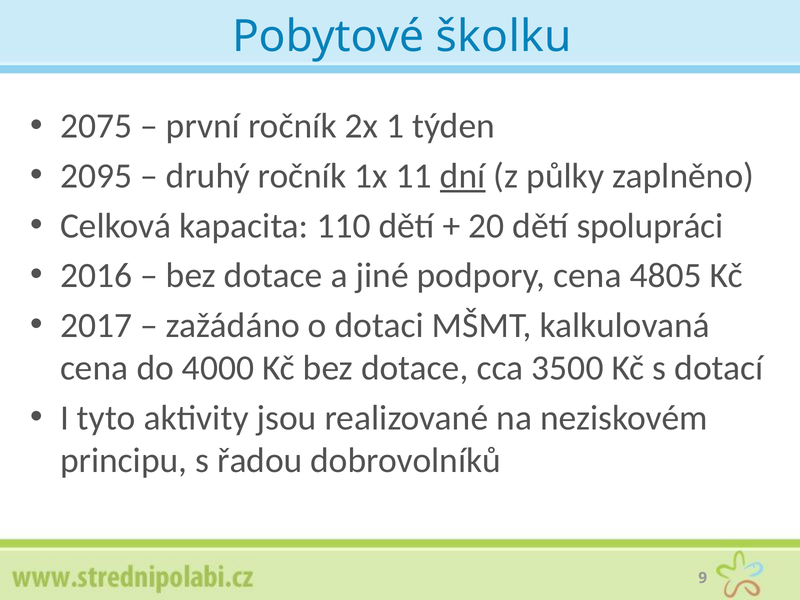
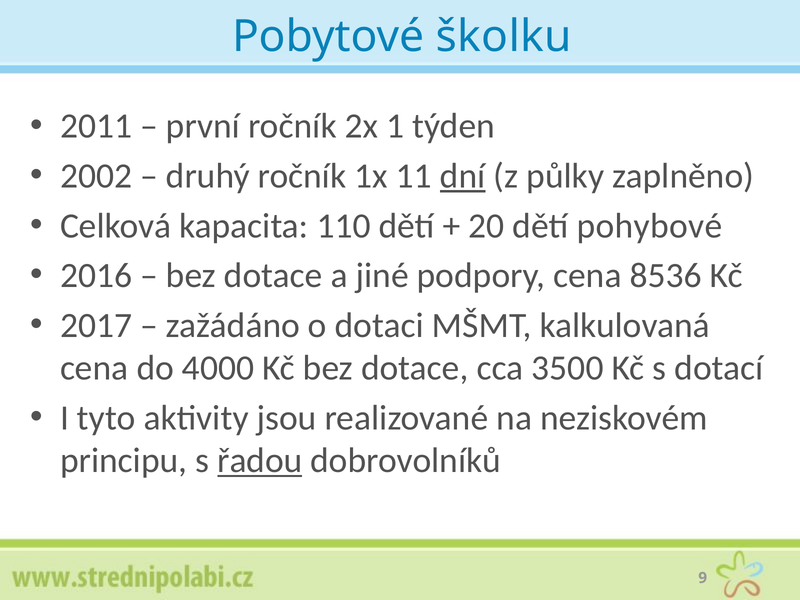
2075: 2075 -> 2011
2095: 2095 -> 2002
spolupráci: spolupráci -> pohybové
4805: 4805 -> 8536
řadou underline: none -> present
